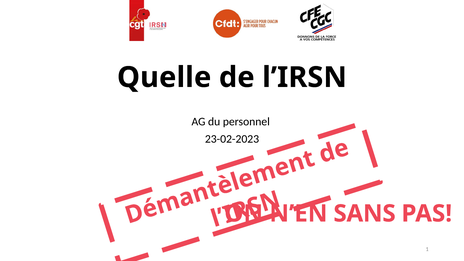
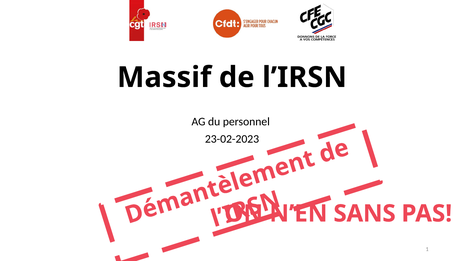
Quelle: Quelle -> Massif
